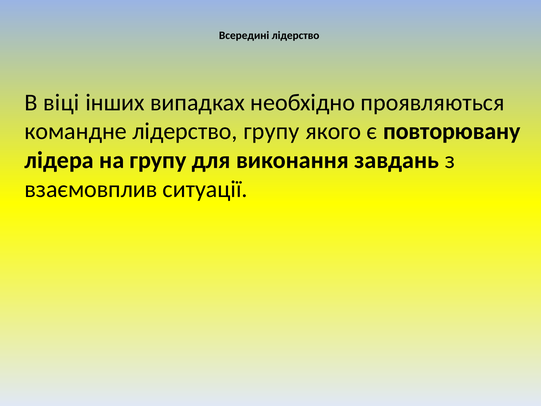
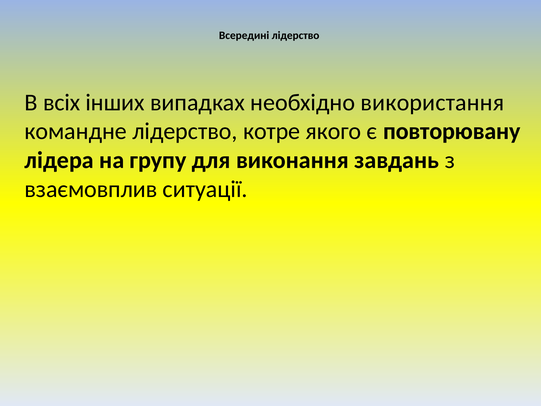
віці: віці -> всіх
проявляються: проявляються -> використання
лідерство групу: групу -> котре
